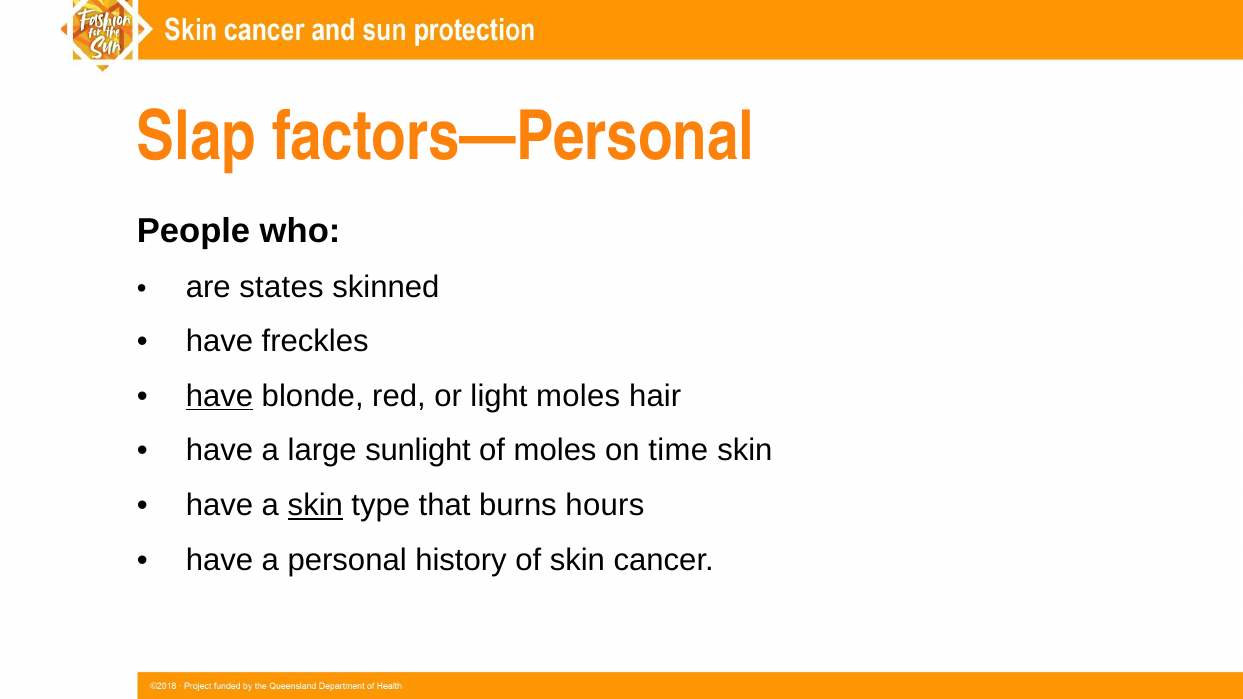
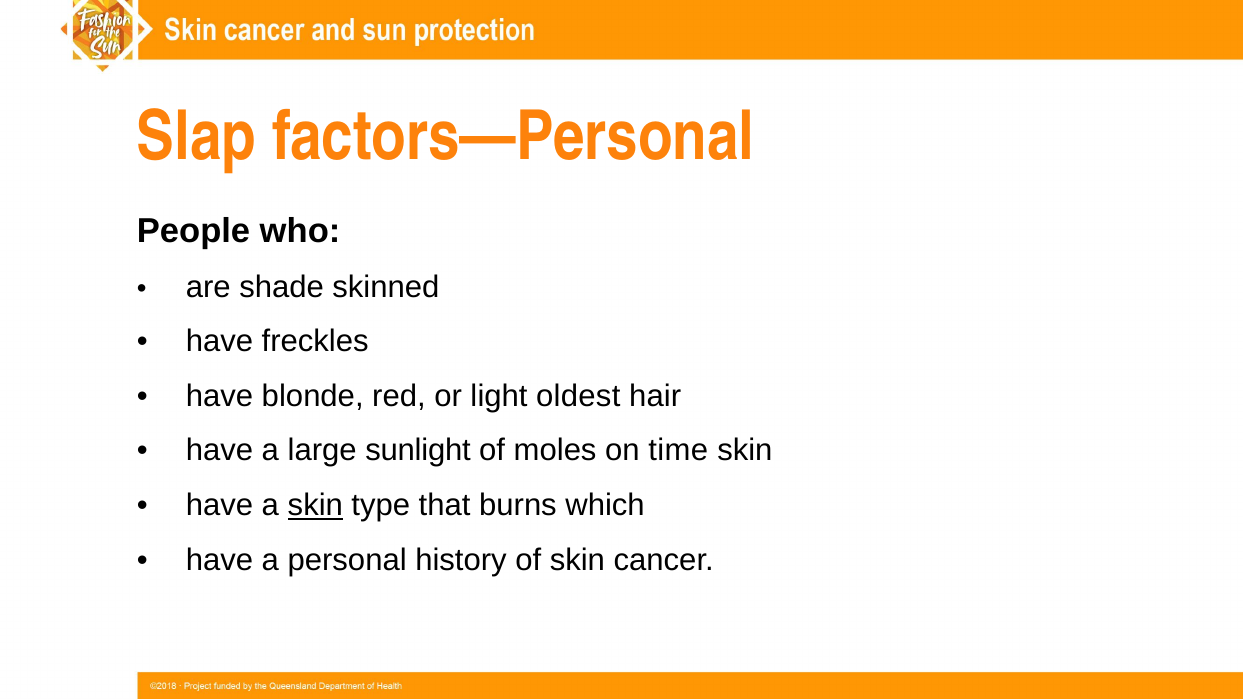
states: states -> shade
have at (220, 396) underline: present -> none
light moles: moles -> oldest
hours: hours -> which
